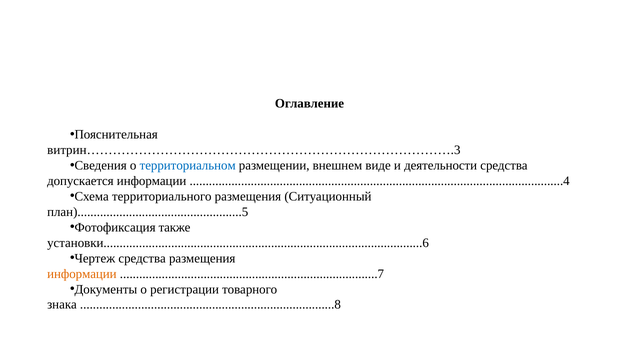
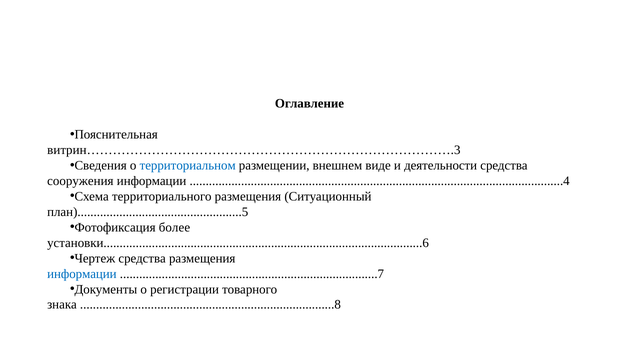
допускается: допускается -> сооружения
также: также -> более
информации at (82, 274) colour: orange -> blue
